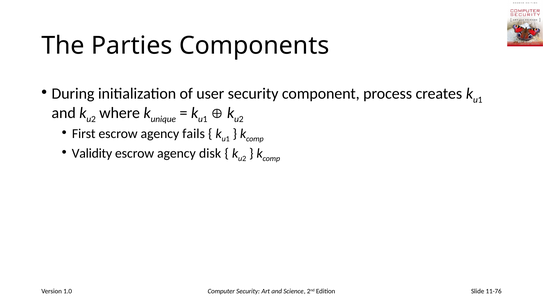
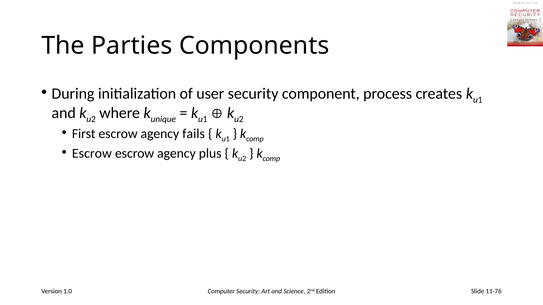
Validity at (92, 153): Validity -> Escrow
disk: disk -> plus
